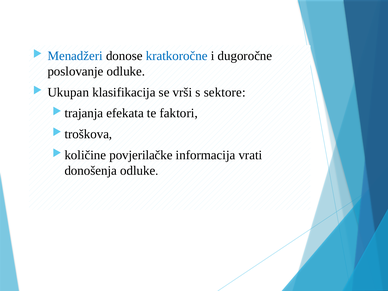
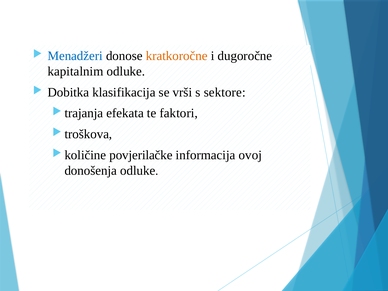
kratkoročne colour: blue -> orange
poslovanje: poslovanje -> kapitalnim
Ukupan: Ukupan -> Dobitka
vrati: vrati -> ovoj
